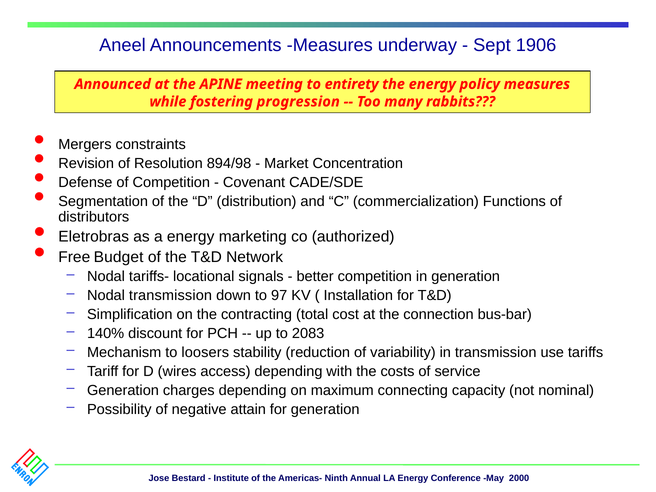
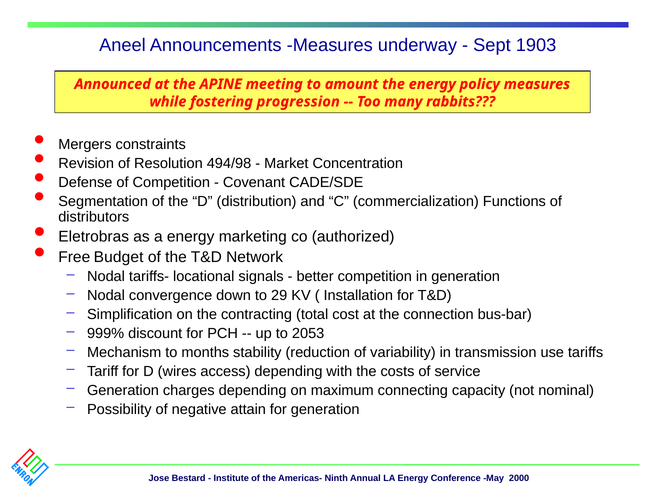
1906: 1906 -> 1903
entirety: entirety -> amount
894/98: 894/98 -> 494/98
Nodal transmission: transmission -> convergence
97: 97 -> 29
140%: 140% -> 999%
2083: 2083 -> 2053
loosers: loosers -> months
